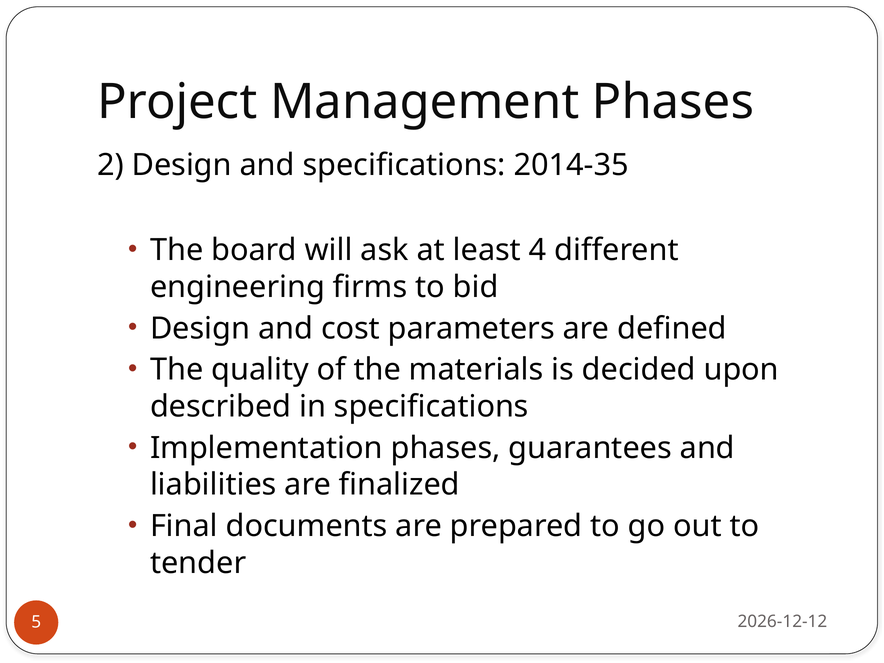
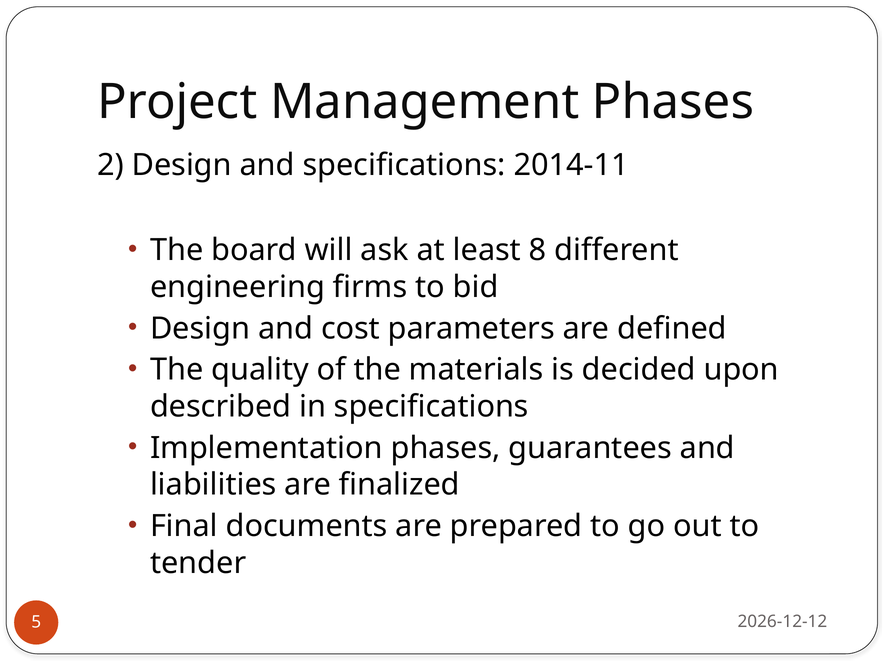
2014-35: 2014-35 -> 2014-11
4: 4 -> 8
